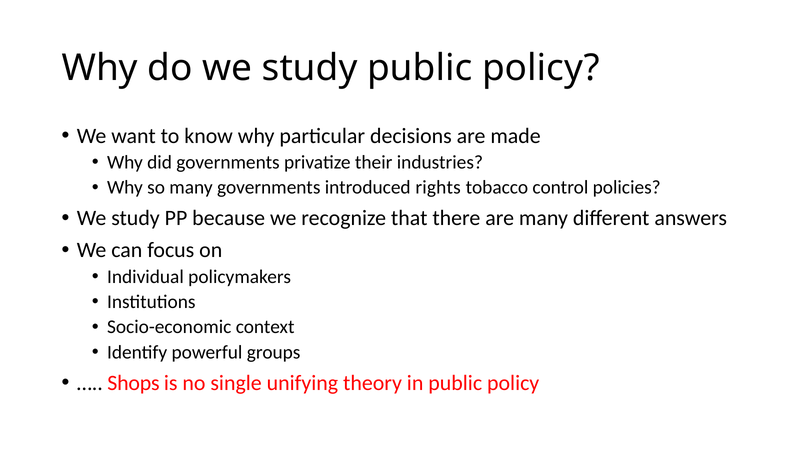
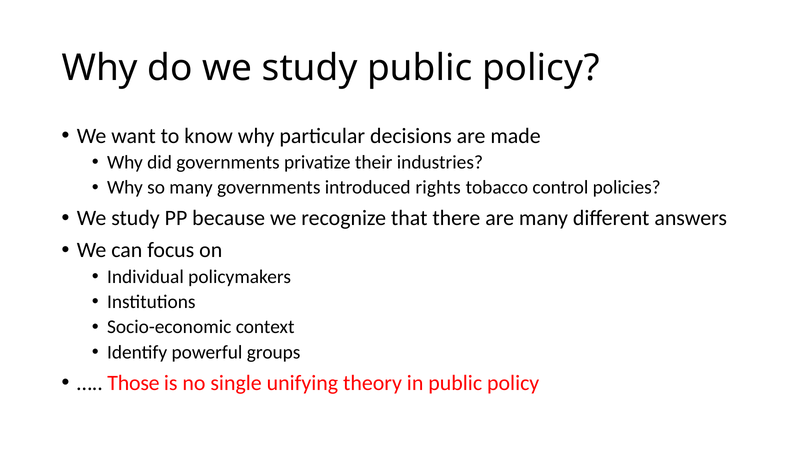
Shops: Shops -> Those
